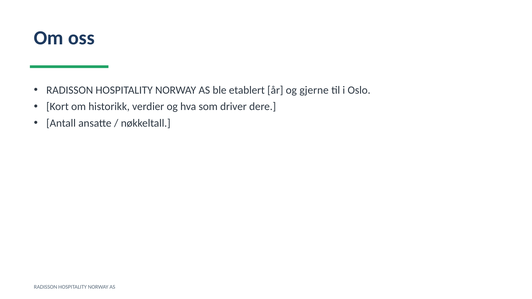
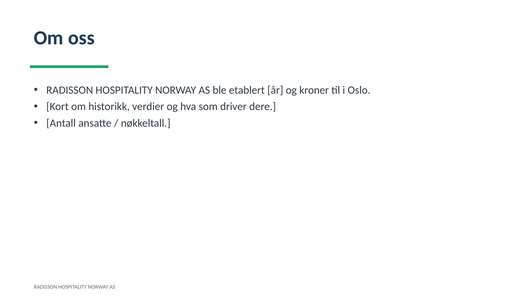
gjerne: gjerne -> kroner
